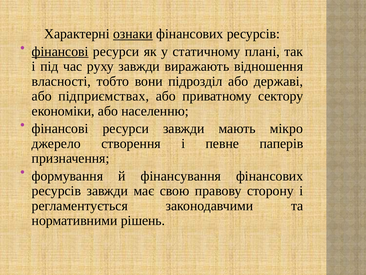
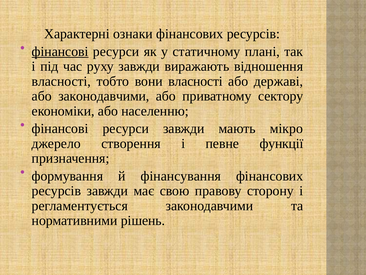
ознаки underline: present -> none
вони підрозділ: підрозділ -> власності
або підприємствах: підприємствах -> законодавчими
паперів: паперів -> функції
